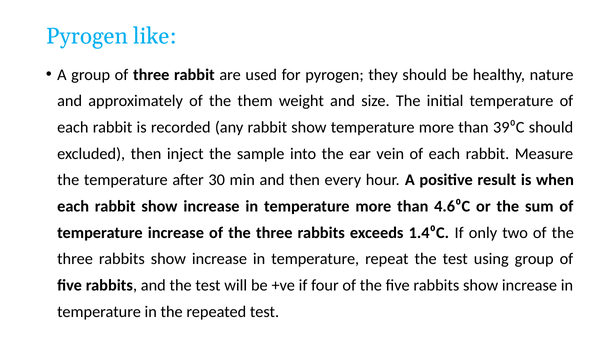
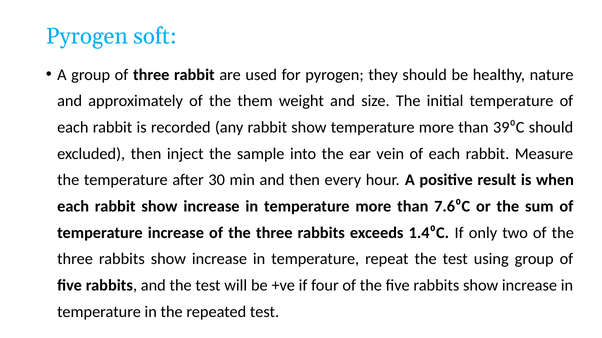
like: like -> soft
4.6⁰C: 4.6⁰C -> 7.6⁰C
